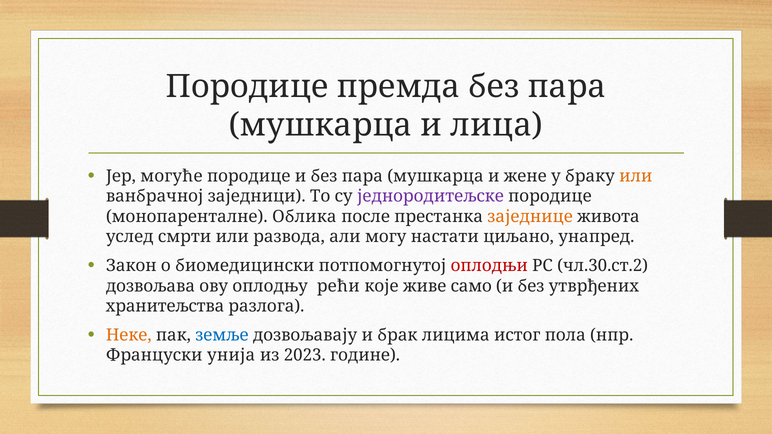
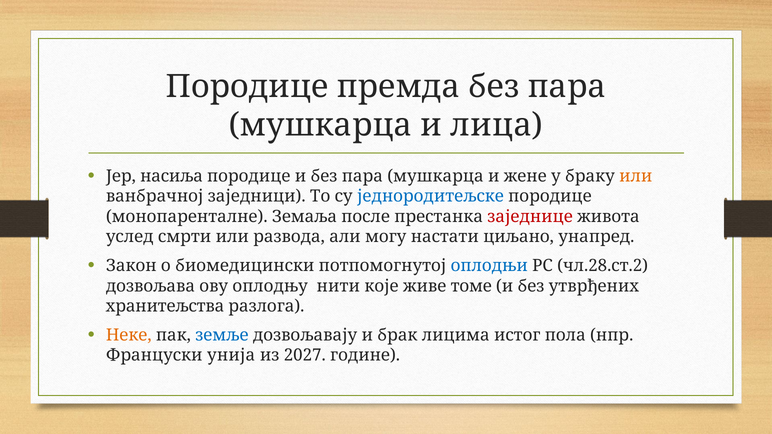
могуће: могуће -> насиља
једнородитељске colour: purple -> blue
Облика: Облика -> Земаља
заједнице colour: orange -> red
оплодњи colour: red -> blue
чл.30.ст.2: чл.30.ст.2 -> чл.28.ст.2
рећи: рећи -> нити
само: само -> томе
2023: 2023 -> 2027
